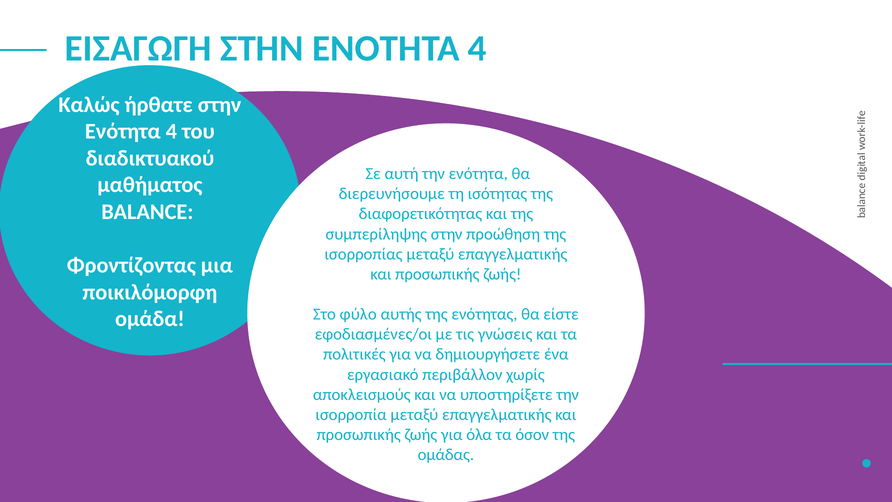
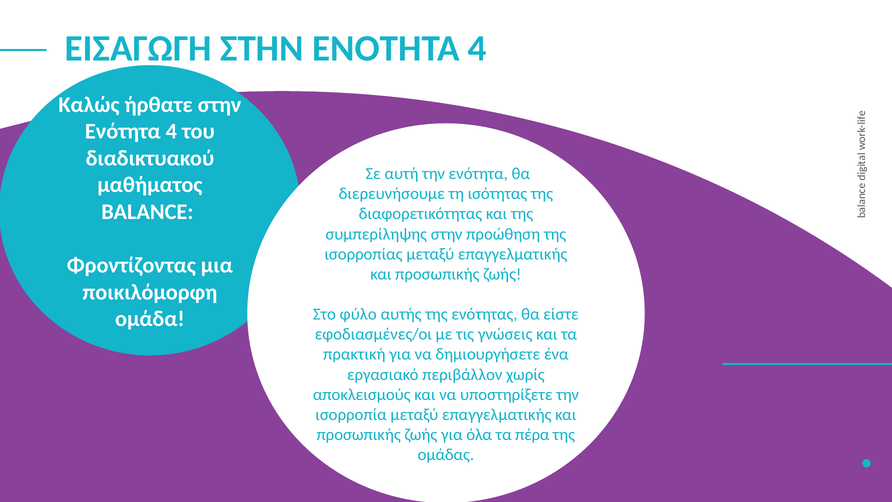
πολιτικές: πολιτικές -> πρακτική
όσον: όσον -> πέρα
